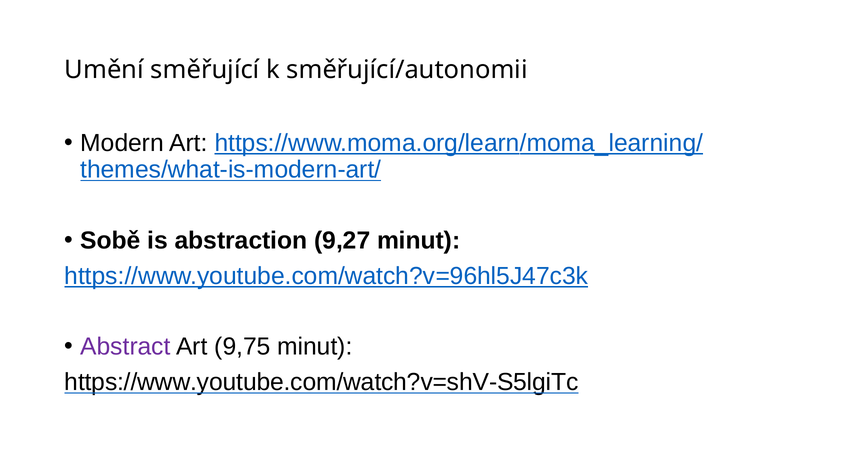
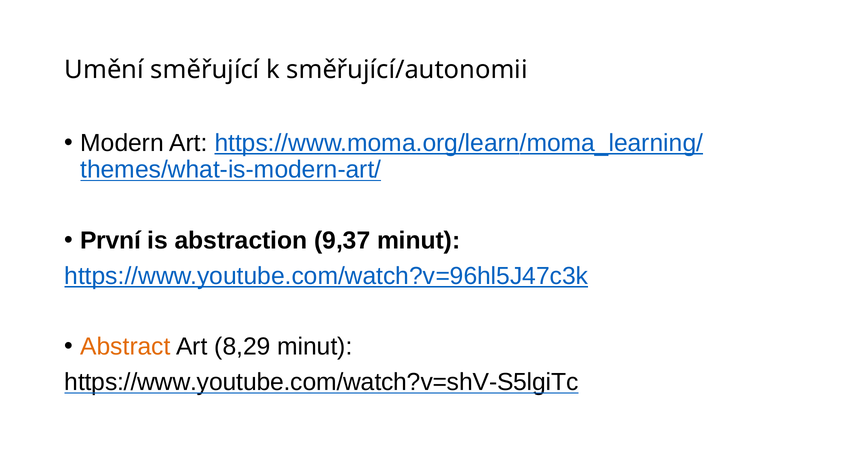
Sobě: Sobě -> První
9,27: 9,27 -> 9,37
Abstract colour: purple -> orange
9,75: 9,75 -> 8,29
